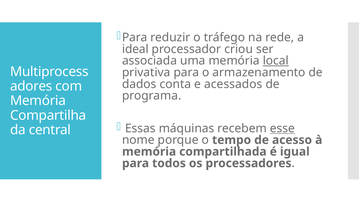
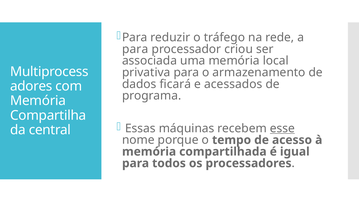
ideal at (135, 49): ideal -> para
local underline: present -> none
conta: conta -> ficará
